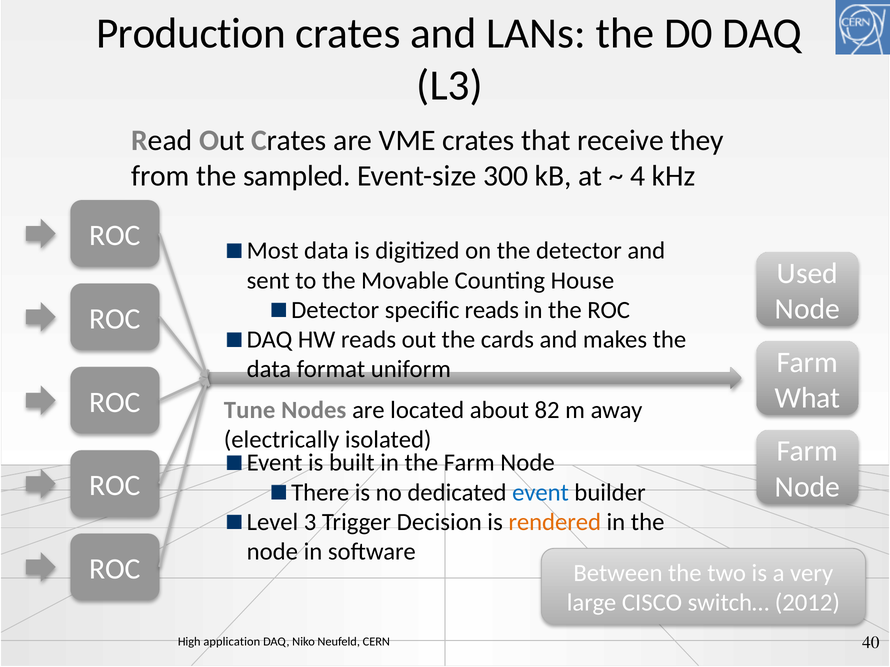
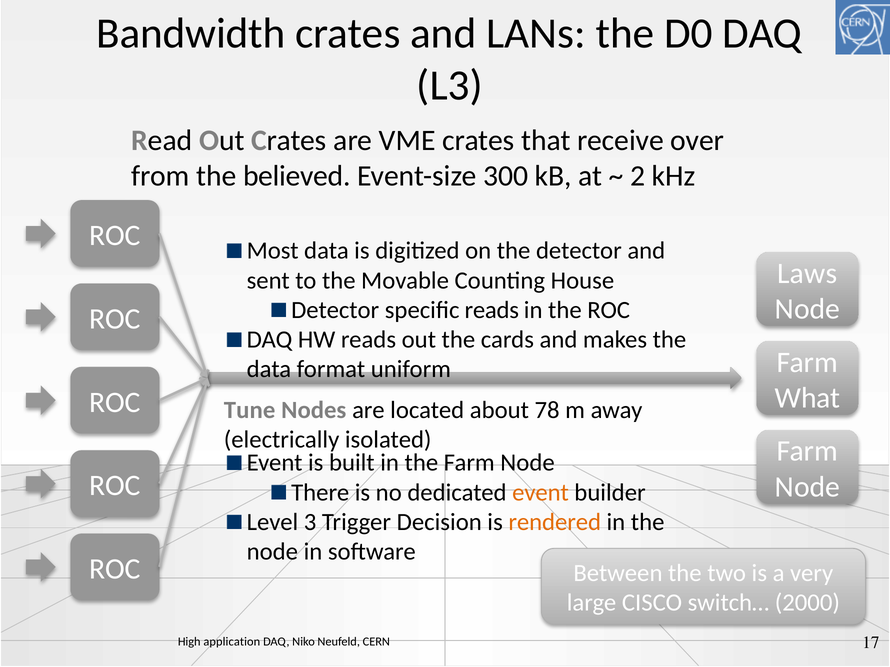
Production: Production -> Bandwidth
they: they -> over
sampled: sampled -> believed
4: 4 -> 2
Used: Used -> Laws
82: 82 -> 78
event at (541, 493) colour: blue -> orange
2012: 2012 -> 2000
40: 40 -> 17
